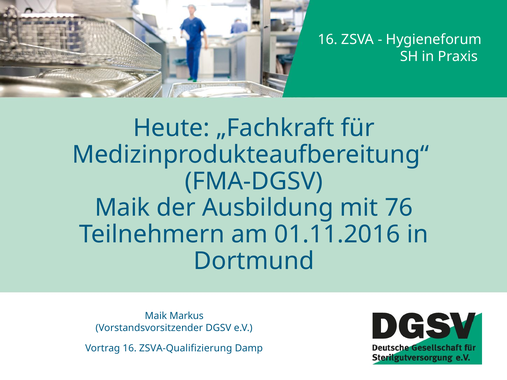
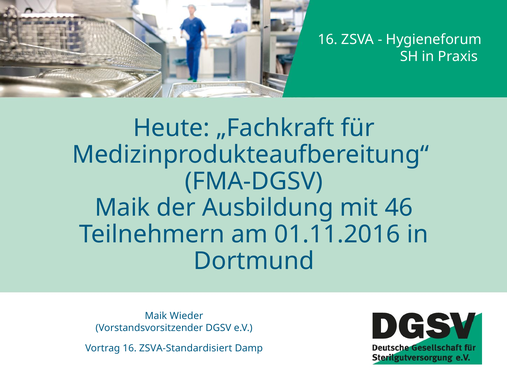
76: 76 -> 46
Markus: Markus -> Wieder
ZSVA-Qualifizierung: ZSVA-Qualifizierung -> ZSVA-Standardisiert
